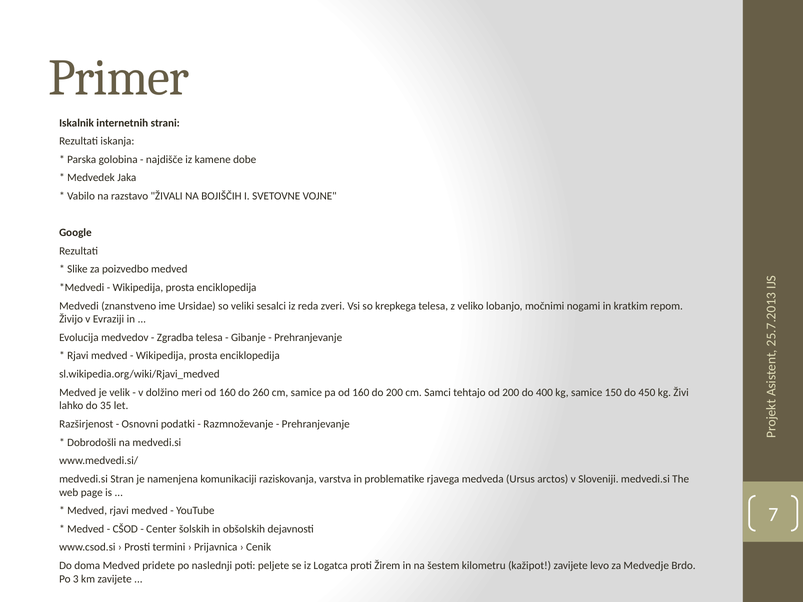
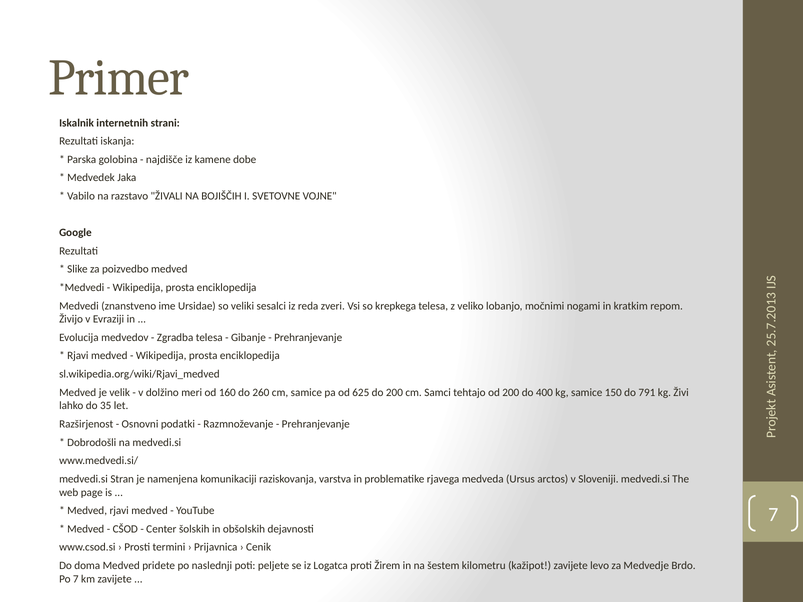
pa od 160: 160 -> 625
450: 450 -> 791
Po 3: 3 -> 7
